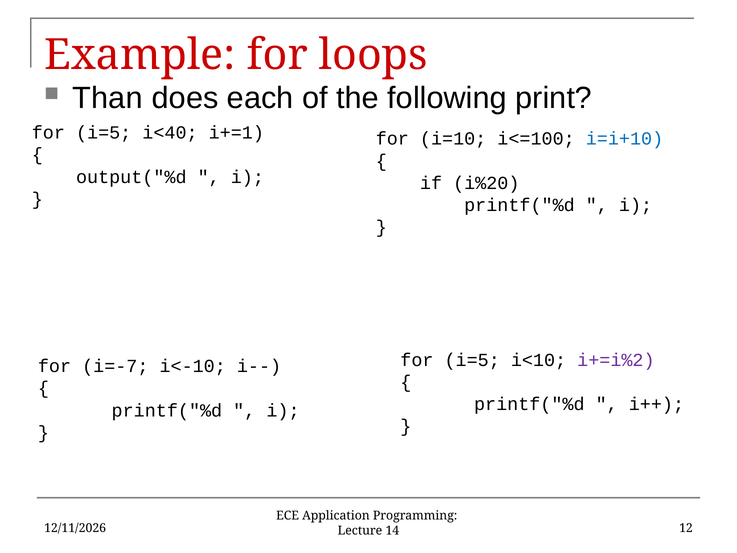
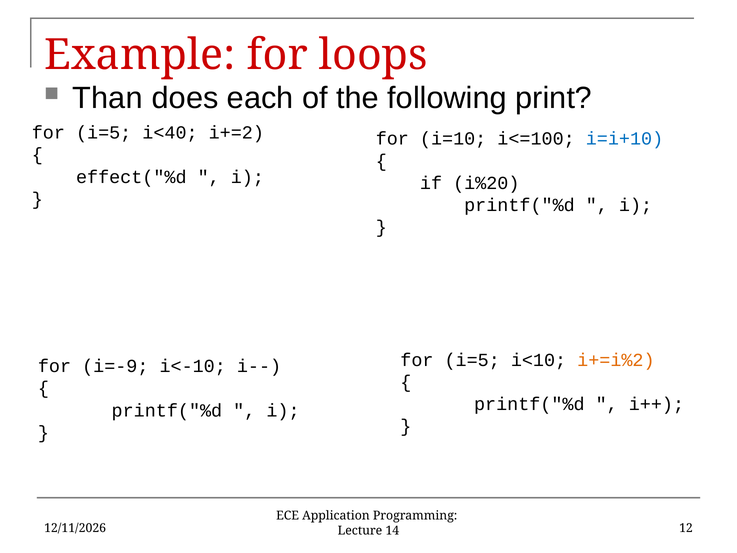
i+=1: i+=1 -> i+=2
output("%d: output("%d -> effect("%d
i+=i%2 colour: purple -> orange
i=-7: i=-7 -> i=-9
